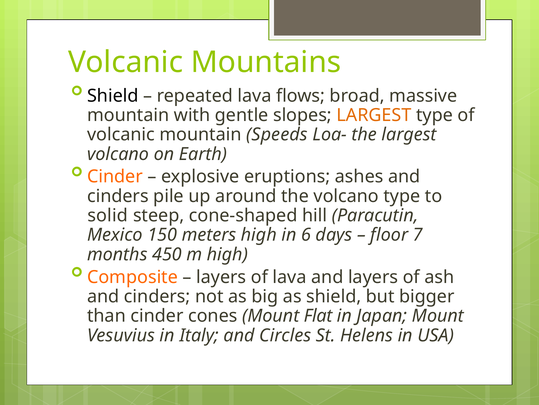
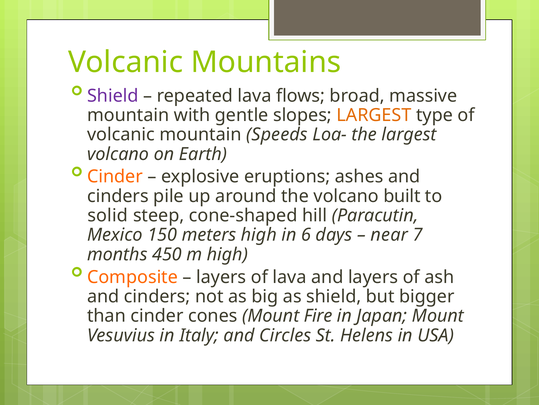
Shield at (113, 96) colour: black -> purple
volcano type: type -> built
floor: floor -> near
Flat: Flat -> Fire
